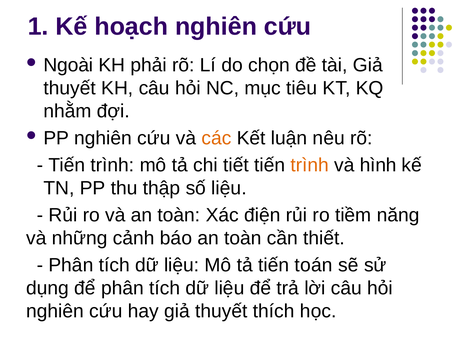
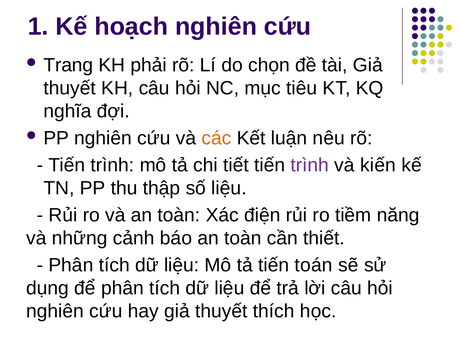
Ngoài: Ngoài -> Trang
nhằm: nhằm -> nghĩa
trình at (310, 165) colour: orange -> purple
hình: hình -> kiến
